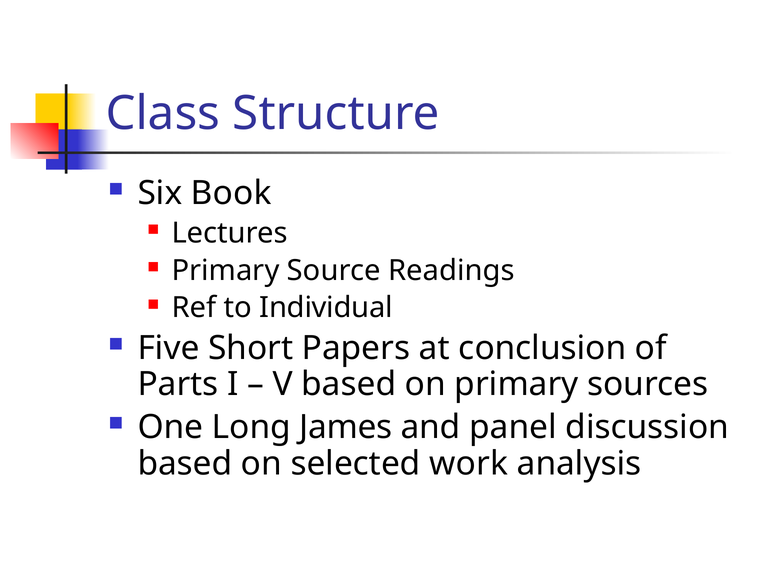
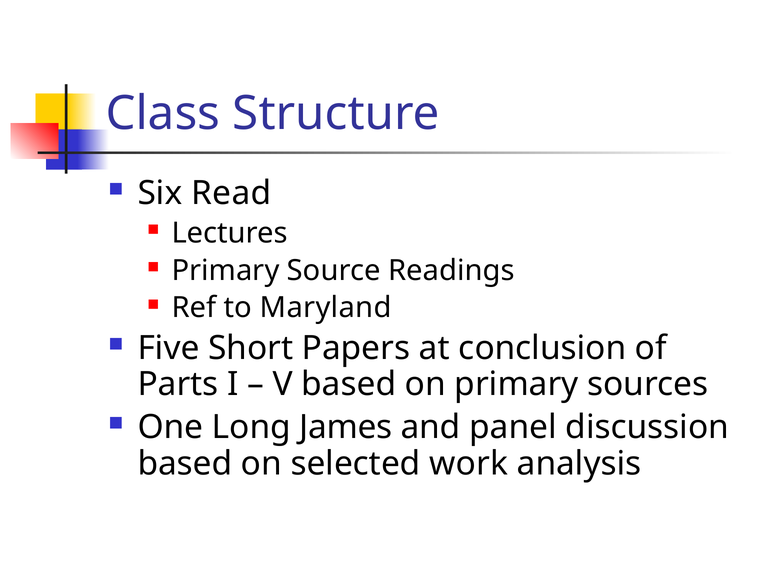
Book: Book -> Read
Individual: Individual -> Maryland
